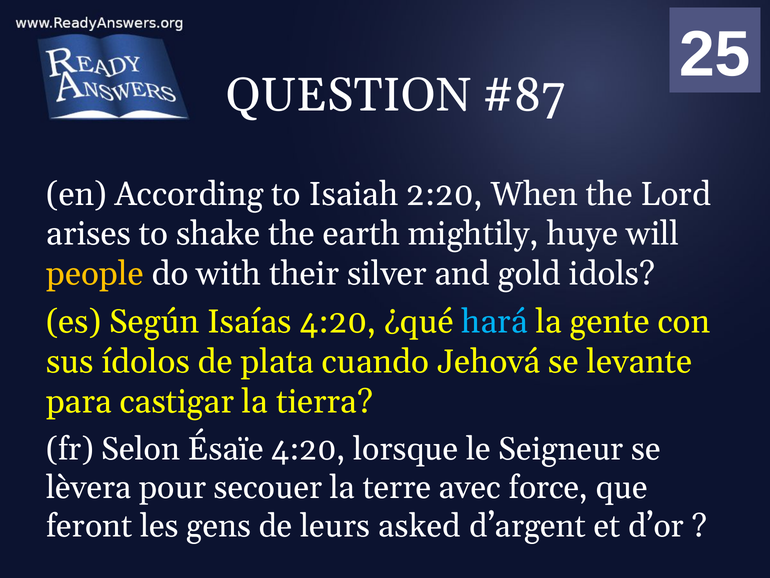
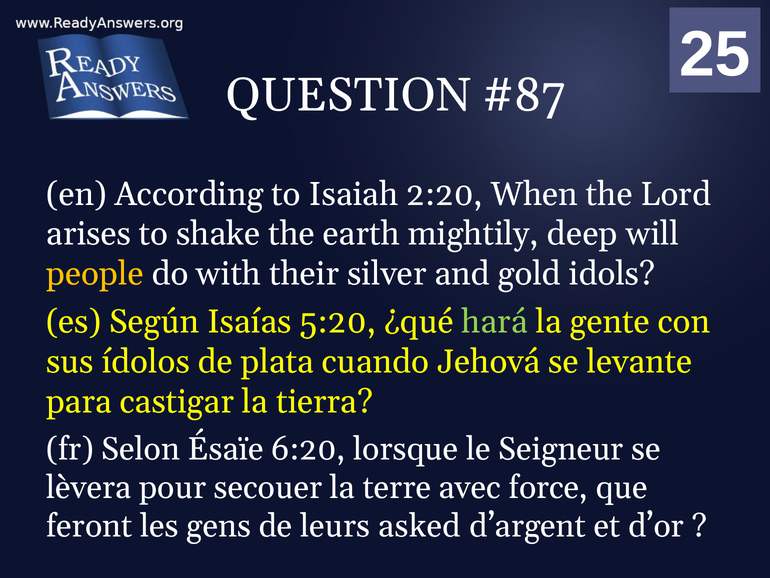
huye: huye -> deep
Isaías 4:20: 4:20 -> 5:20
hará colour: light blue -> light green
Ésaïe 4:20: 4:20 -> 6:20
